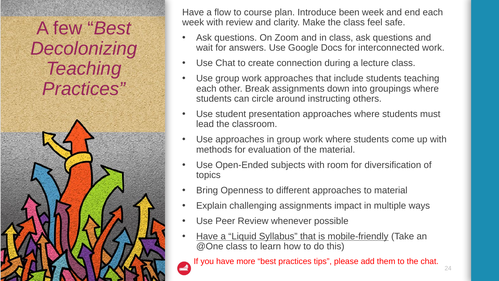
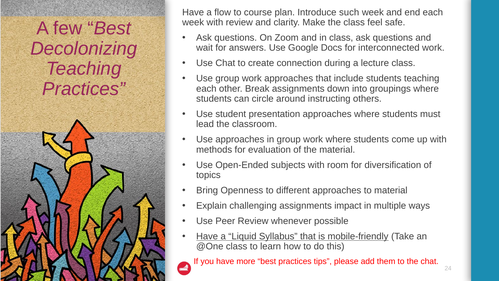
been: been -> such
